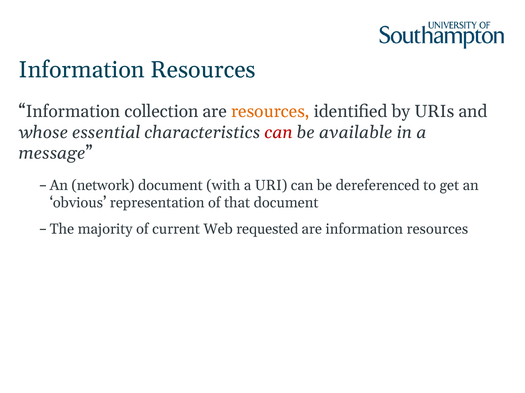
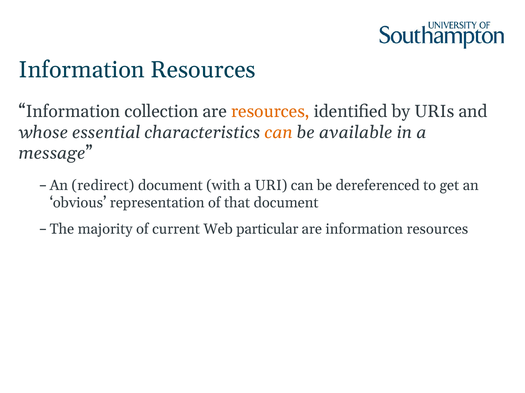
can at (279, 133) colour: red -> orange
network: network -> redirect
requested: requested -> particular
